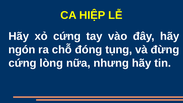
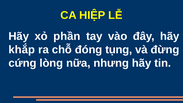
xỏ cứng: cứng -> phần
ngón: ngón -> khắp
